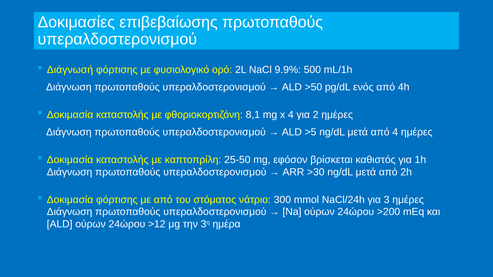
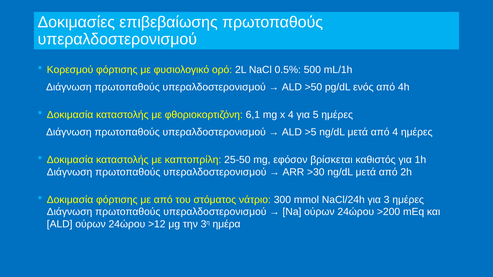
Διάγνωσή: Διάγνωσή -> Κορεσμού
9.9%: 9.9% -> 0.5%
8,1: 8,1 -> 6,1
2: 2 -> 5
